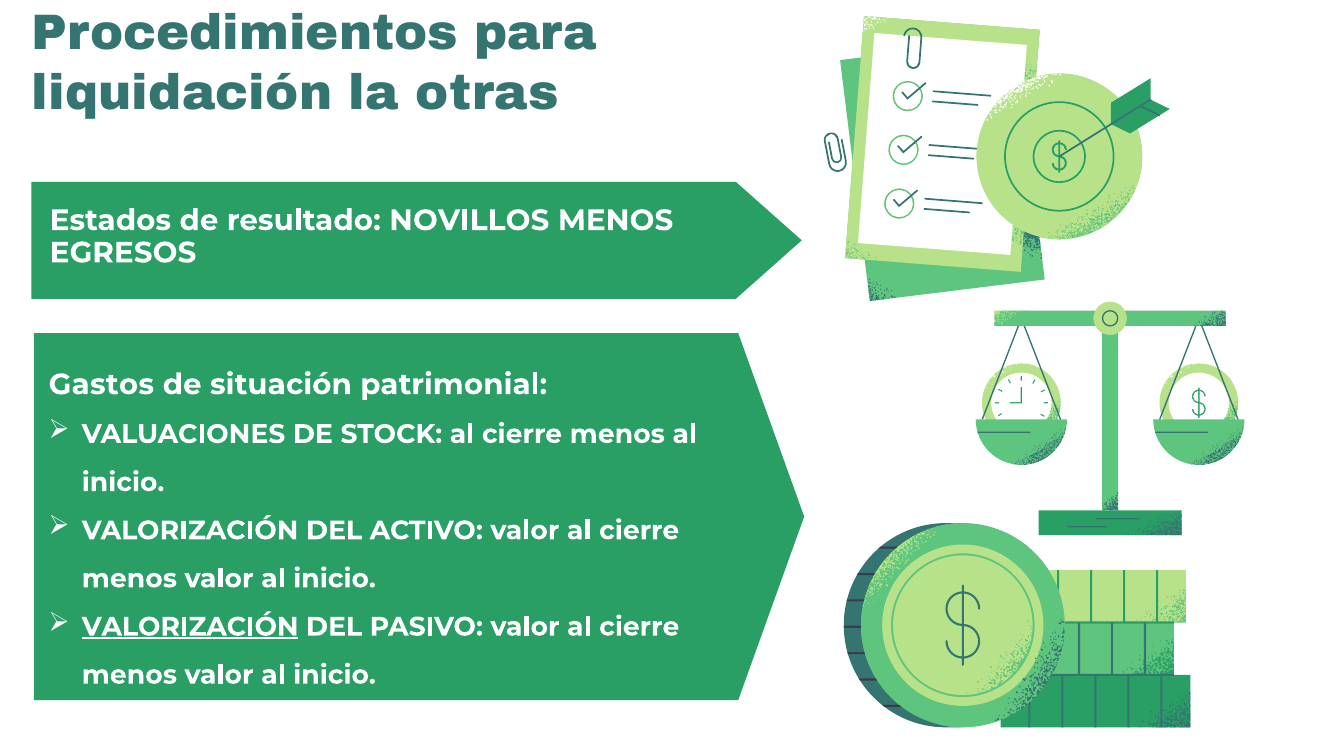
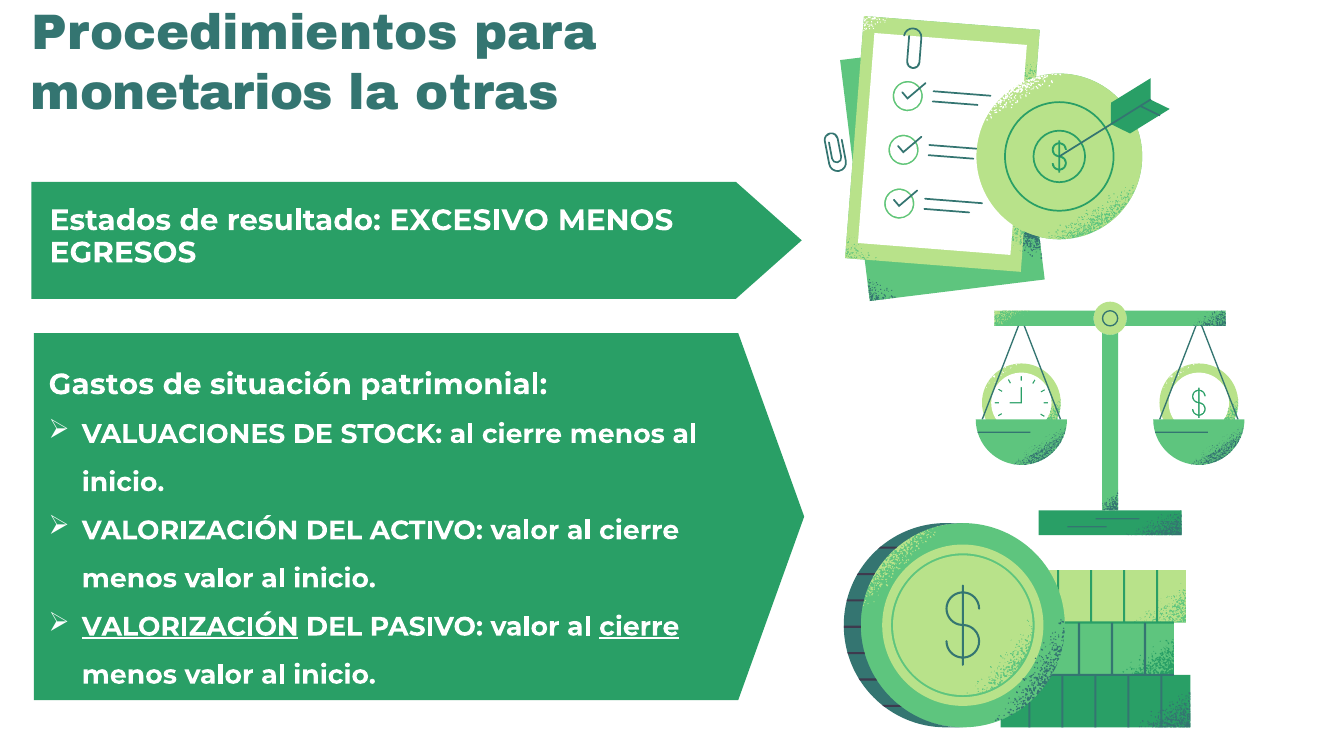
liquidación: liquidación -> monetarios
NOVILLOS: NOVILLOS -> EXCESIVO
cierre at (639, 626) underline: none -> present
